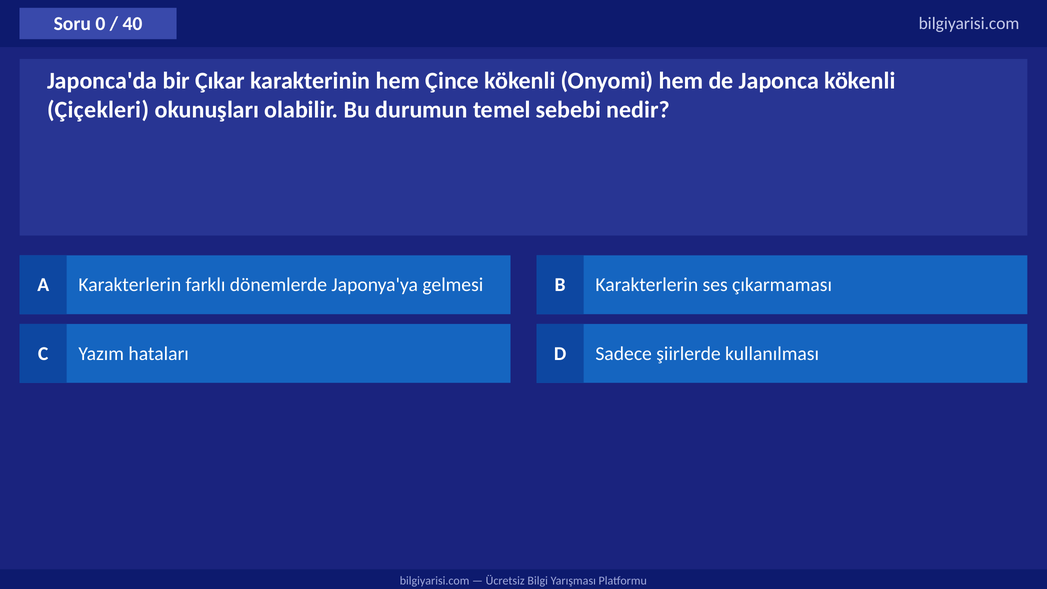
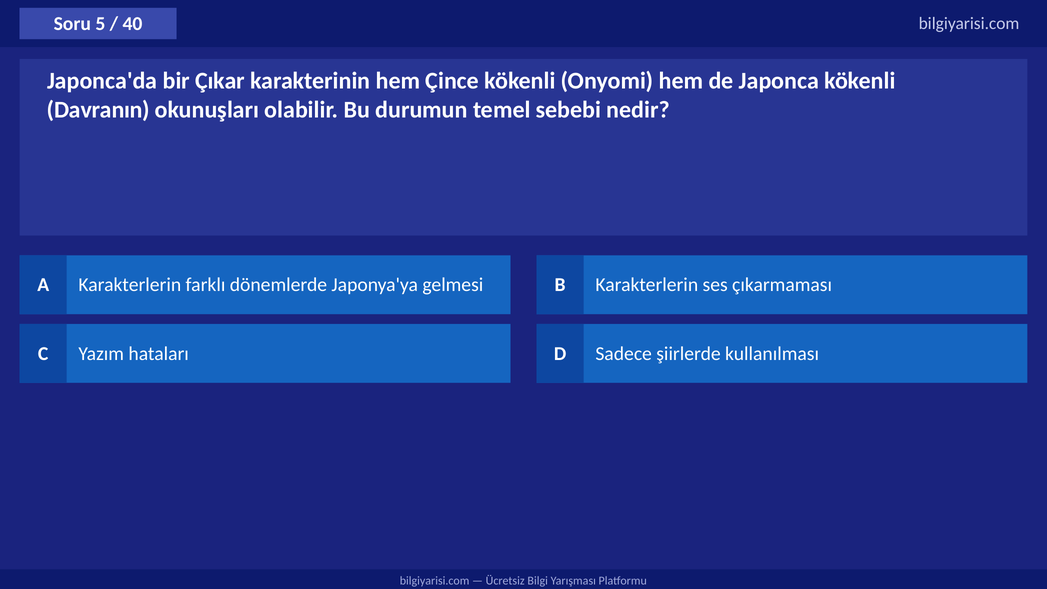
0: 0 -> 5
Çiçekleri: Çiçekleri -> Davranın
